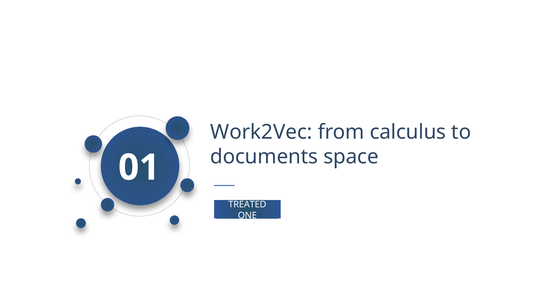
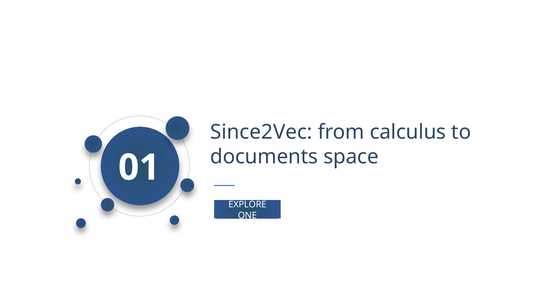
Work2Vec: Work2Vec -> Since2Vec
TREATED: TREATED -> EXPLORE
